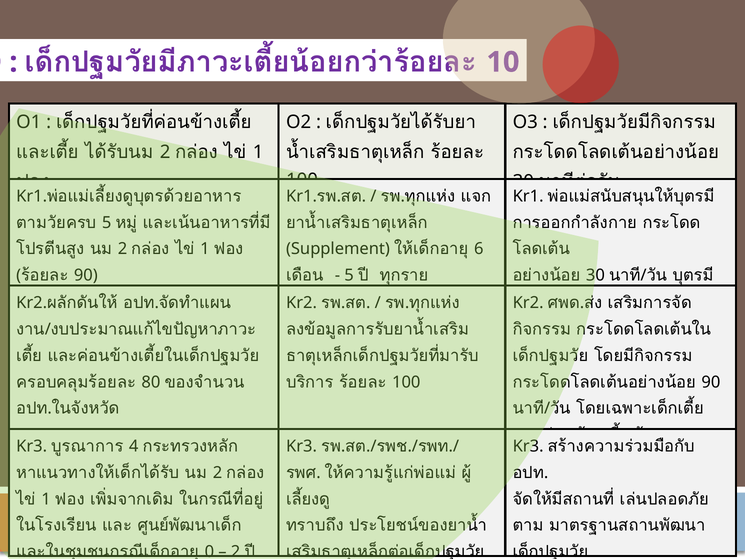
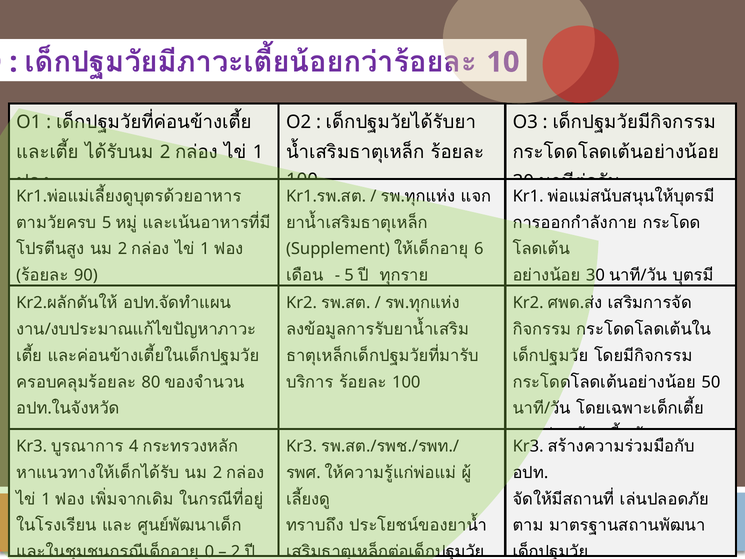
90 at (711, 382): 90 -> 50
